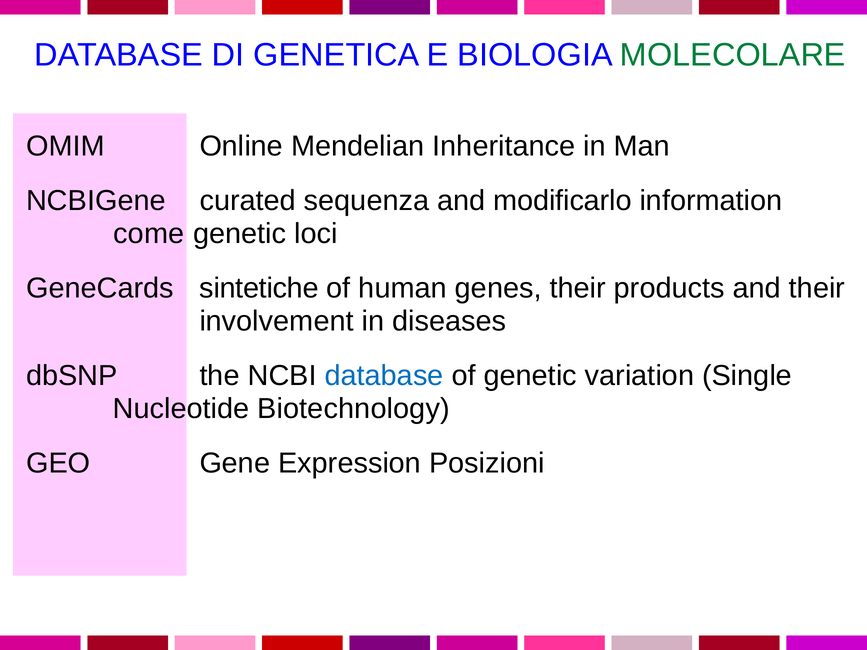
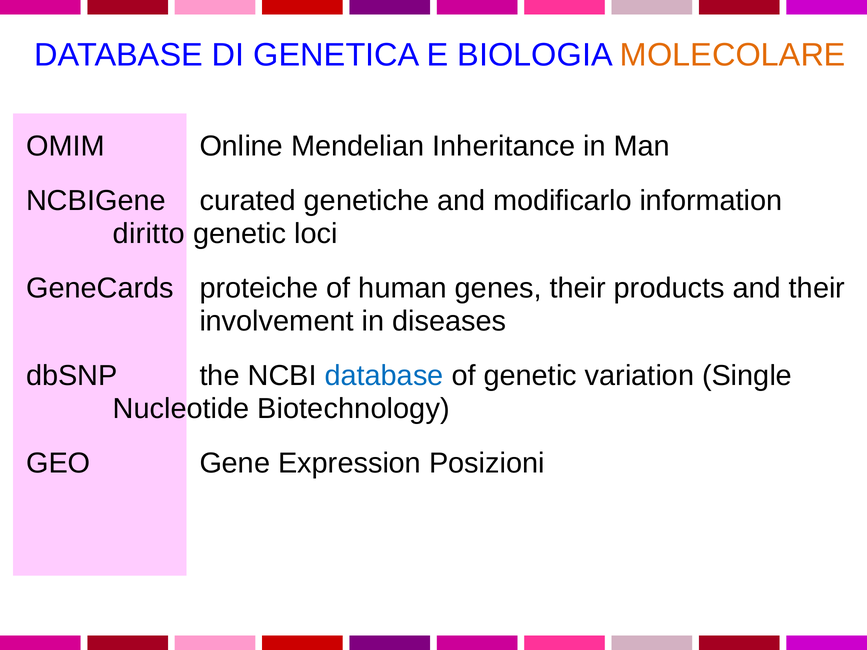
MOLECOLARE colour: green -> orange
sequenza: sequenza -> genetiche
come: come -> diritto
sintetiche: sintetiche -> proteiche
